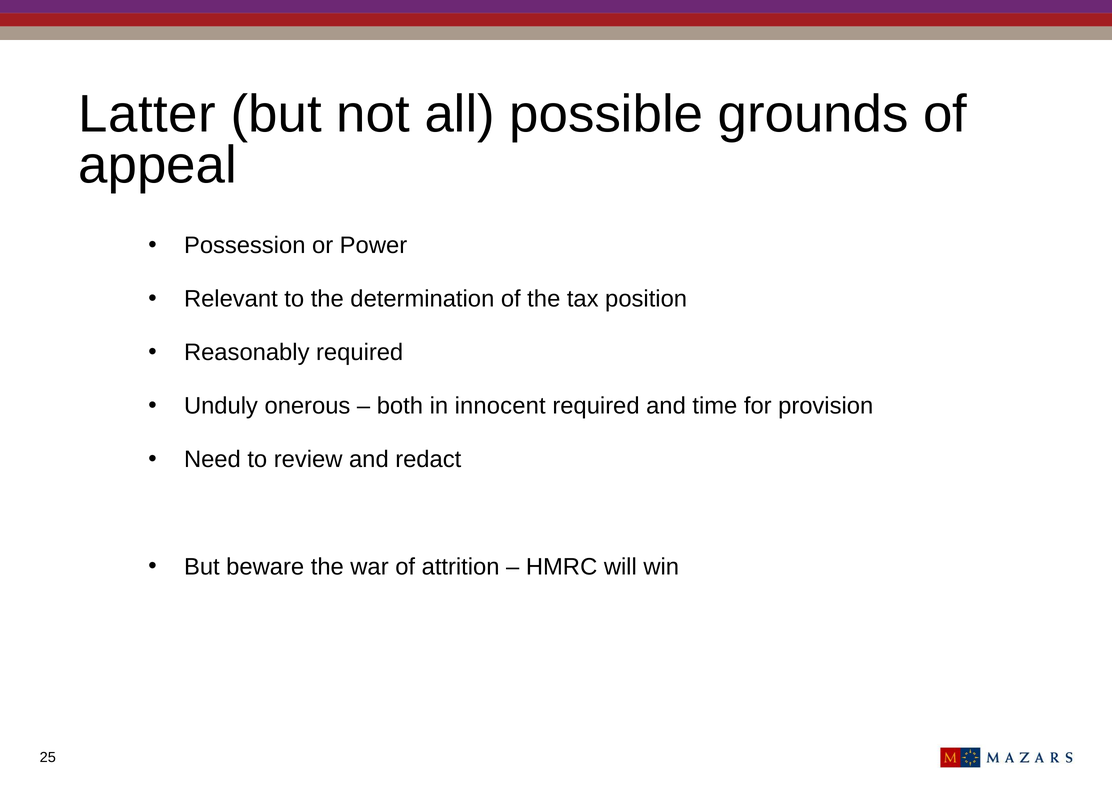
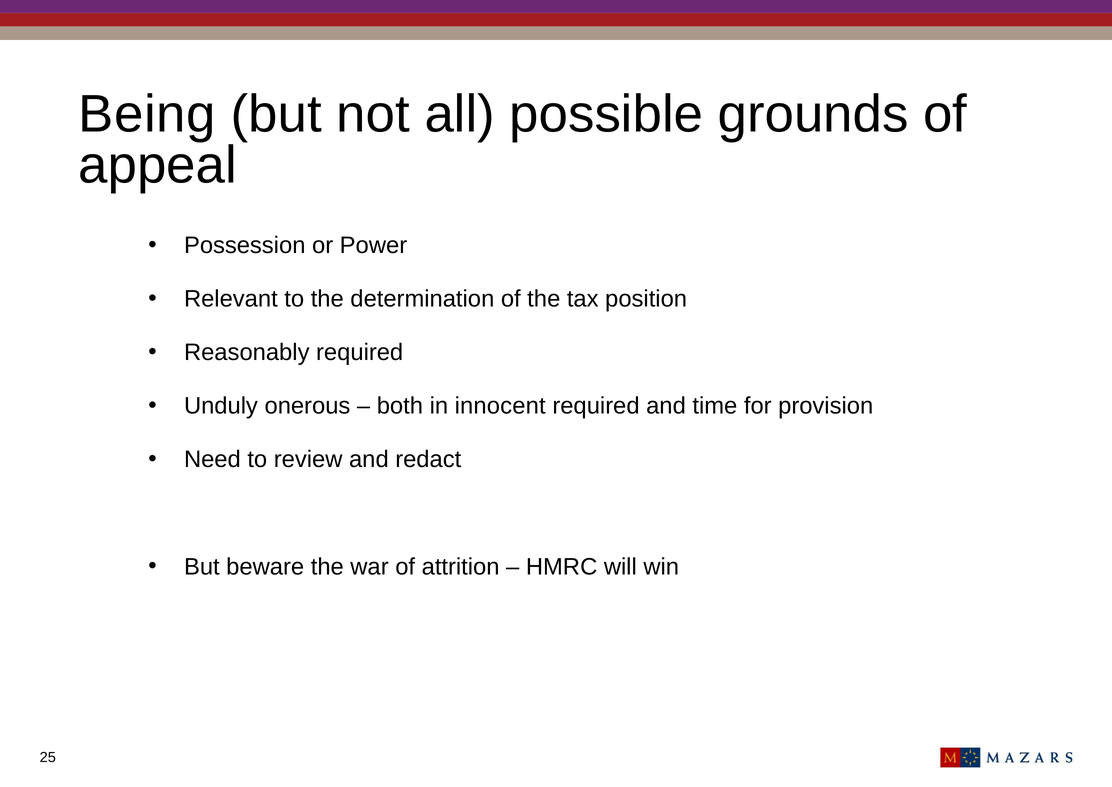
Latter: Latter -> Being
